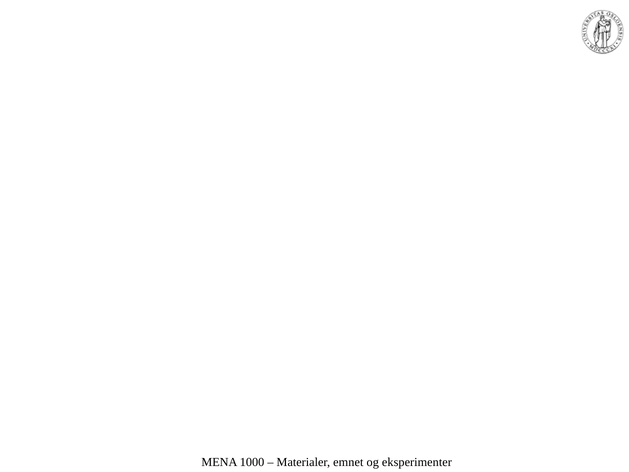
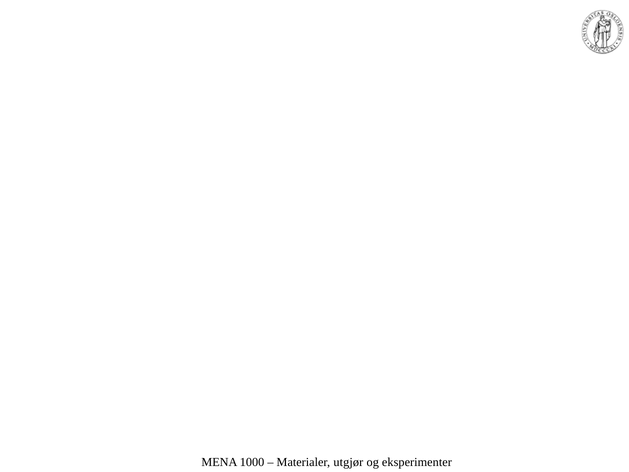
emnet: emnet -> utgjør
